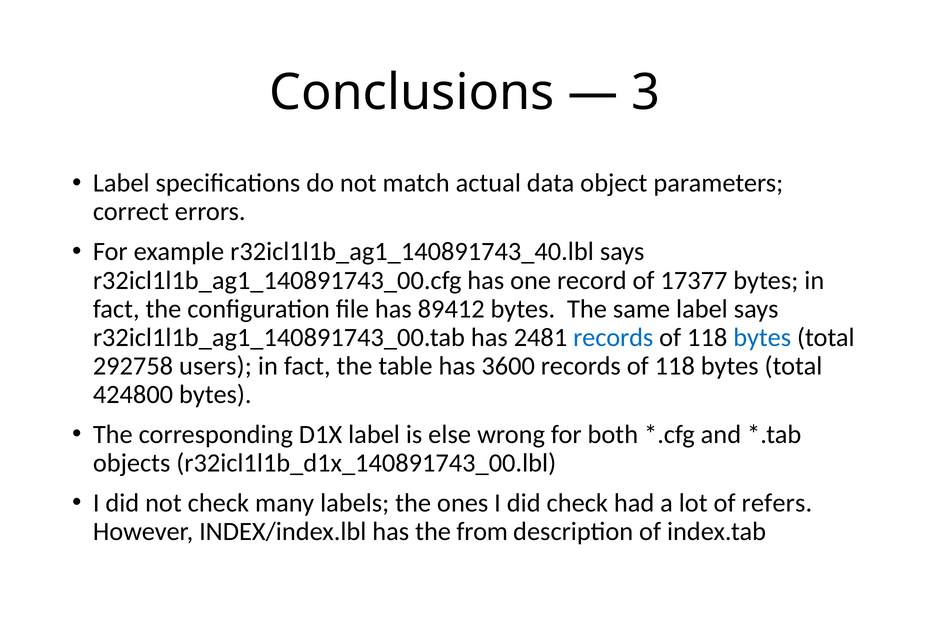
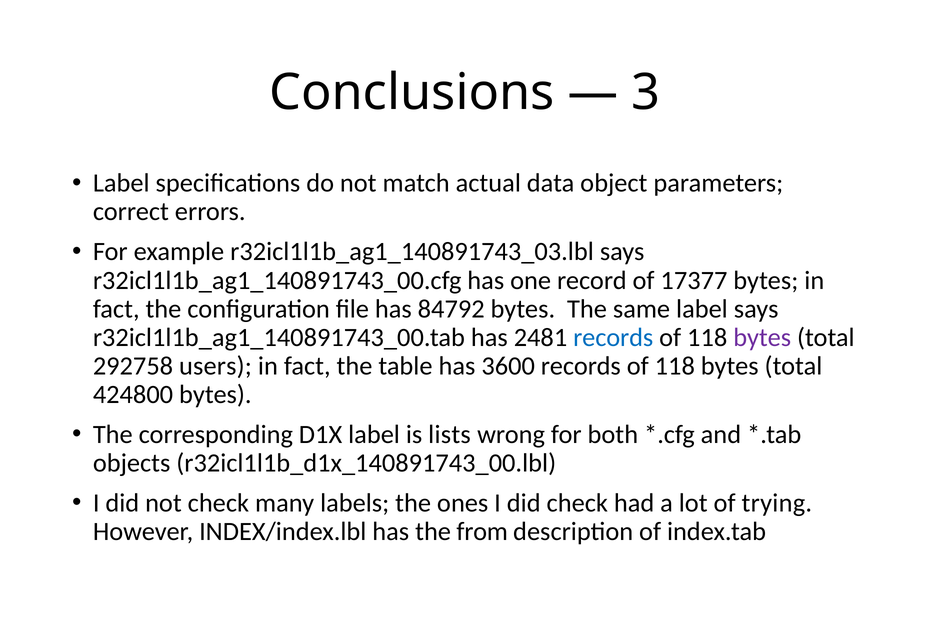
r32icl1l1b_ag1_140891743_40.lbl: r32icl1l1b_ag1_140891743_40.lbl -> r32icl1l1b_ag1_140891743_03.lbl
89412: 89412 -> 84792
bytes at (762, 337) colour: blue -> purple
else: else -> lists
refers: refers -> trying
